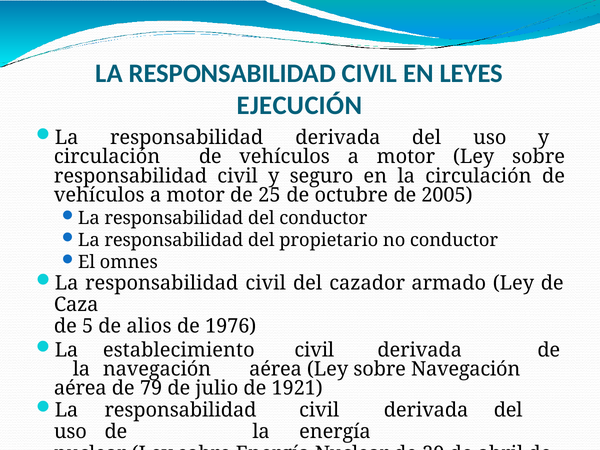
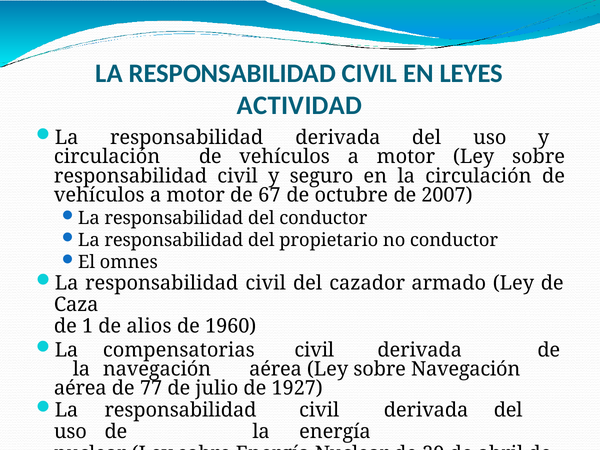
EJECUCIÓN: EJECUCIÓN -> ACTIVIDAD
25: 25 -> 67
2005: 2005 -> 2007
5: 5 -> 1
1976: 1976 -> 1960
establecimiento: establecimiento -> compensatorias
79: 79 -> 77
1921: 1921 -> 1927
